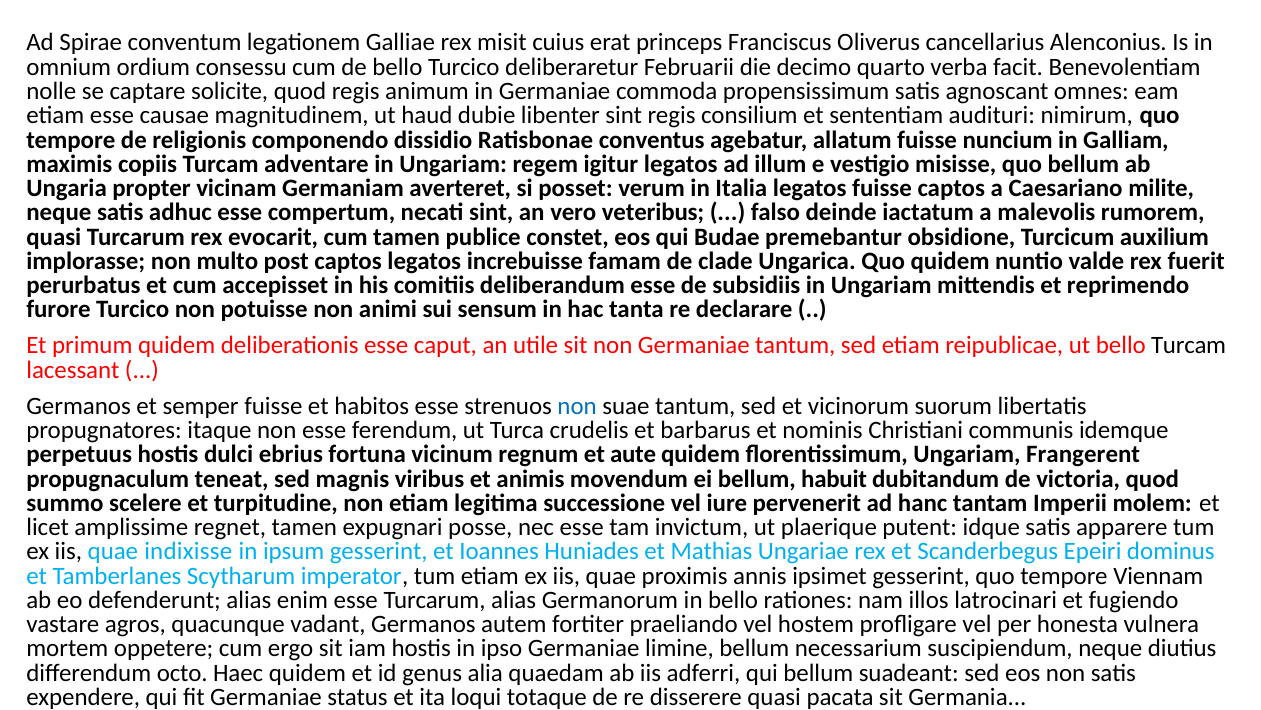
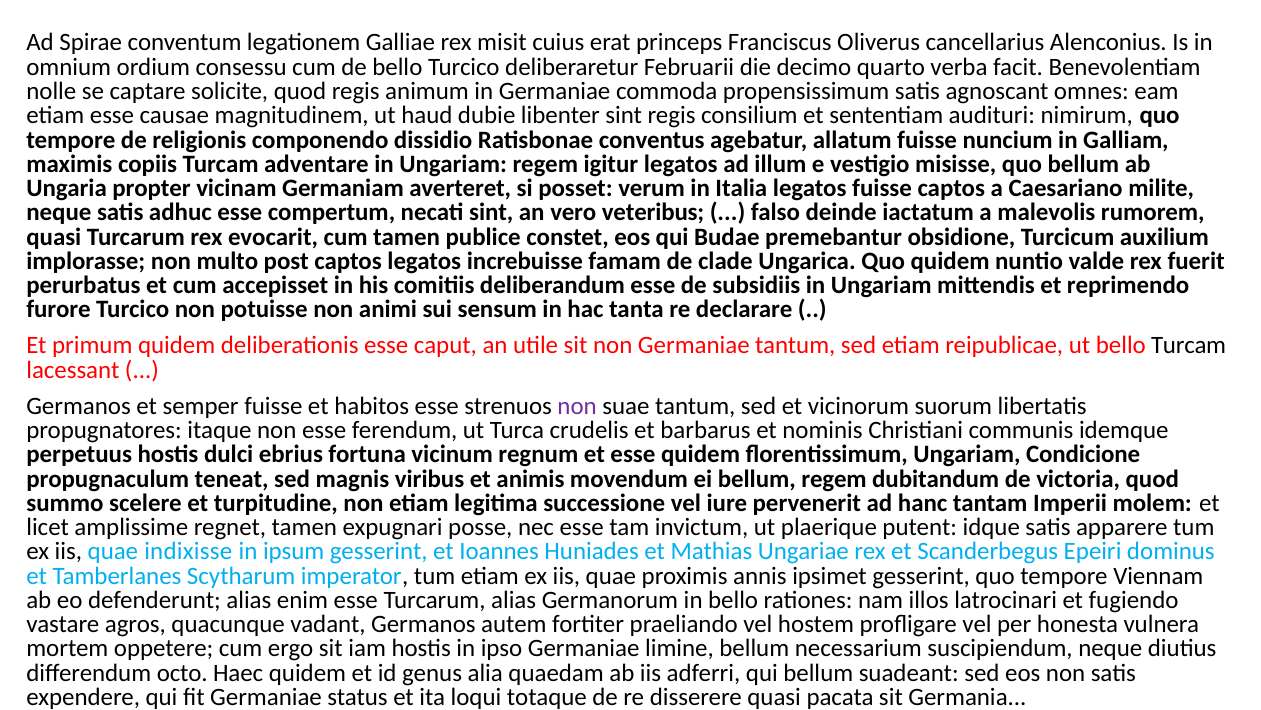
non at (577, 406) colour: blue -> purple
et aute: aute -> esse
Frangerent: Frangerent -> Condicione
bellum habuit: habuit -> regem
